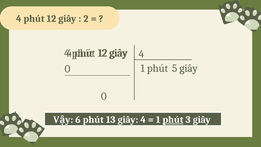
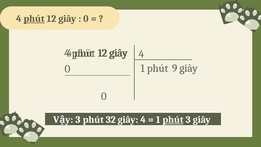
phút at (34, 19) underline: none -> present
2 at (86, 19): 2 -> 0
5: 5 -> 9
6 at (78, 120): 6 -> 3
13: 13 -> 32
